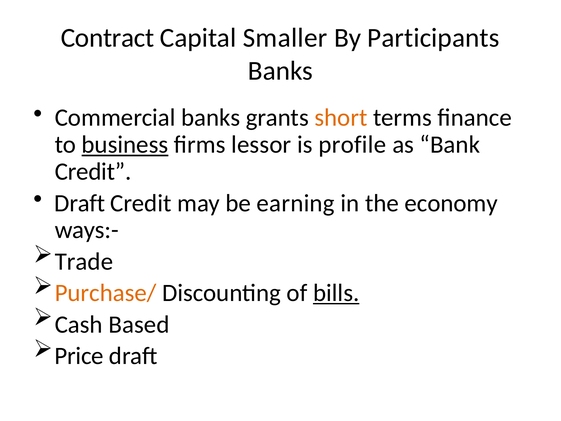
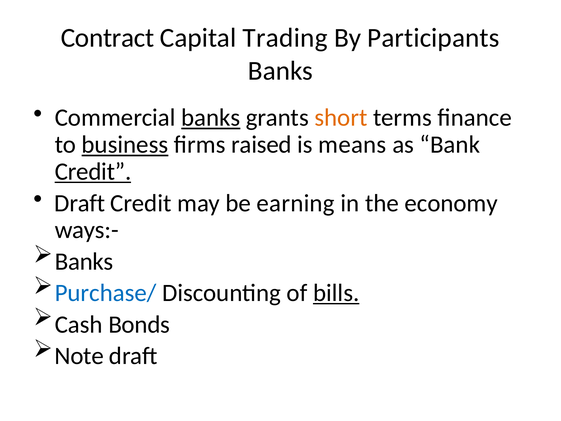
Smaller: Smaller -> Trading
banks at (211, 118) underline: none -> present
lessor: lessor -> raised
profile: profile -> means
Credit at (93, 172) underline: none -> present
Trade at (84, 261): Trade -> Banks
Purchase/ colour: orange -> blue
Based: Based -> Bonds
Price: Price -> Note
